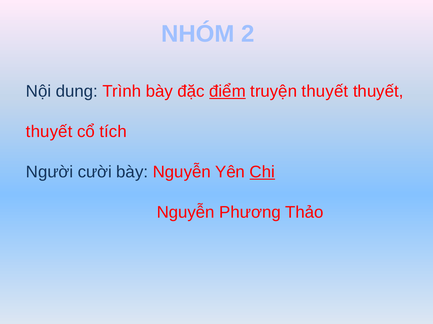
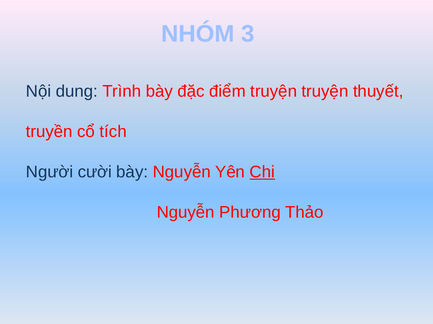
2: 2 -> 3
điểm underline: present -> none
truyện thuyết: thuyết -> truyện
thuyết at (49, 132): thuyết -> truyền
